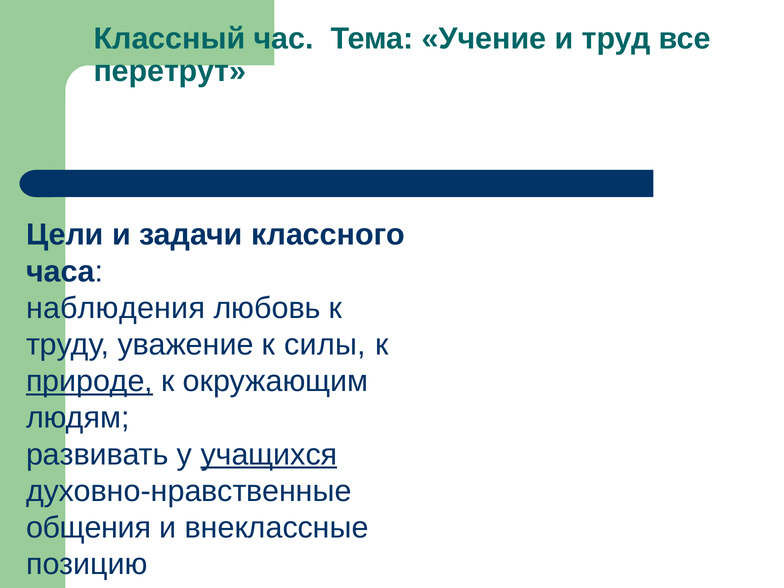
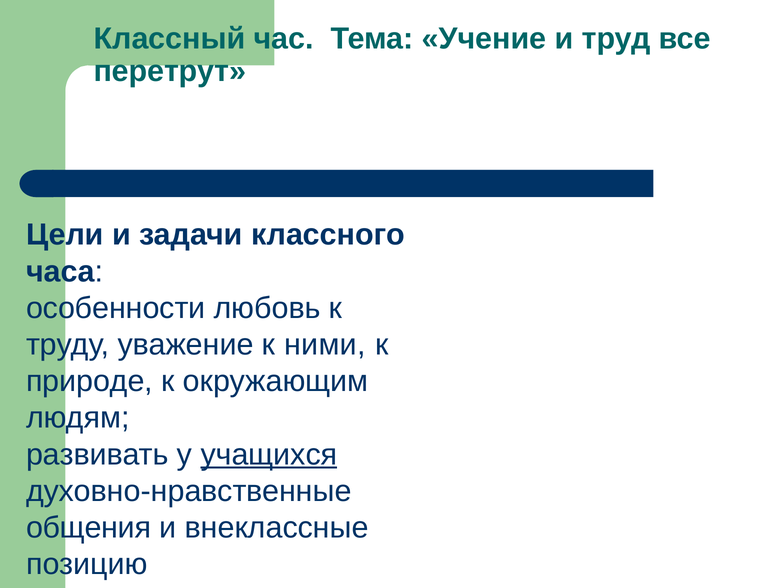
наблюдения: наблюдения -> особенности
силы: силы -> ними
природе underline: present -> none
